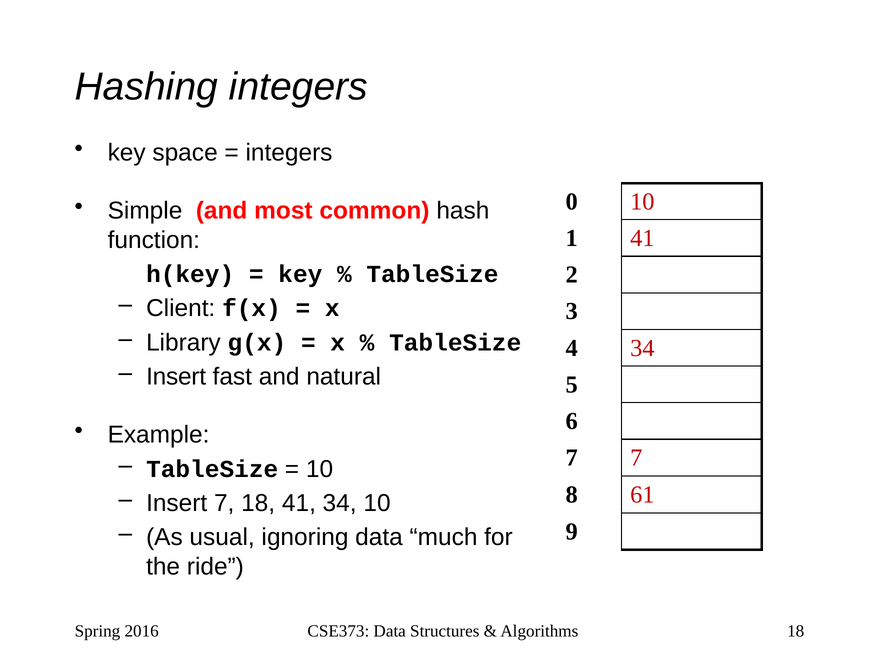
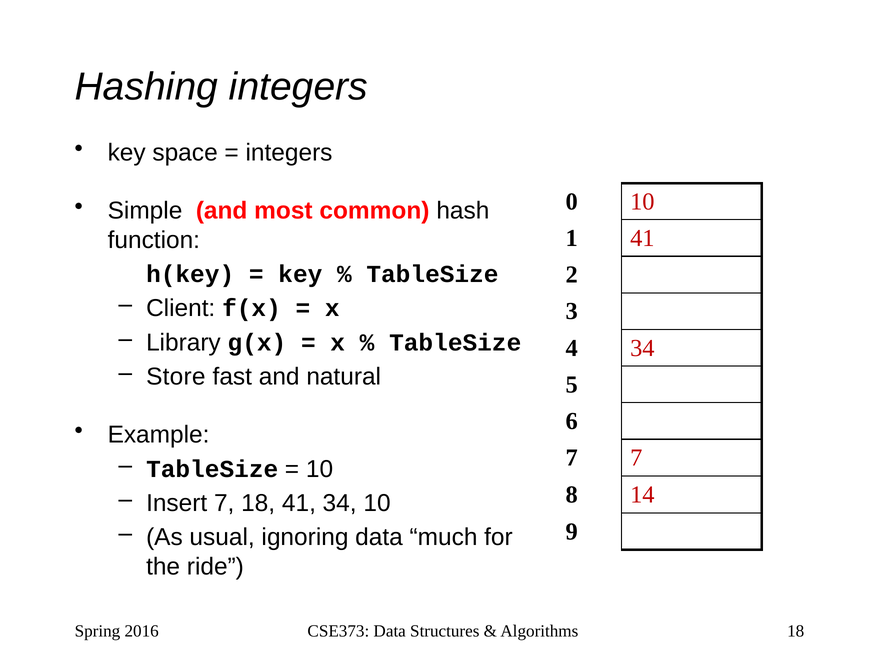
Insert at (176, 377): Insert -> Store
61: 61 -> 14
